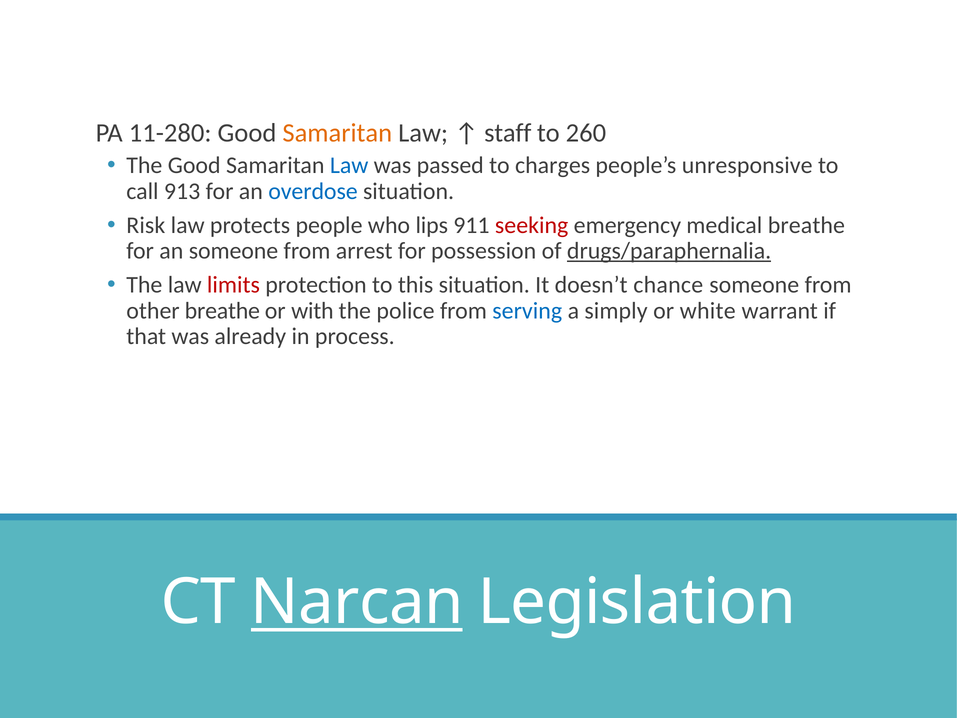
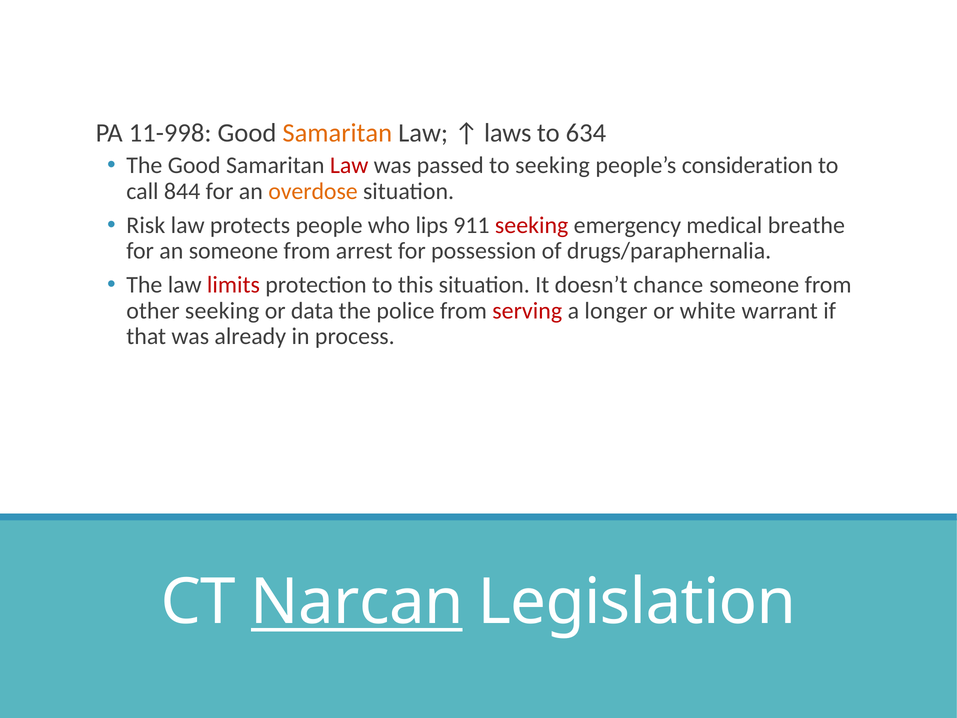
11-280: 11-280 -> 11-998
staff: staff -> laws
260: 260 -> 634
Law at (349, 165) colour: blue -> red
to charges: charges -> seeking
unresponsive: unresponsive -> consideration
913: 913 -> 844
overdose colour: blue -> orange
drugs/paraphernalia underline: present -> none
other breathe: breathe -> seeking
with: with -> data
serving colour: blue -> red
simply: simply -> longer
